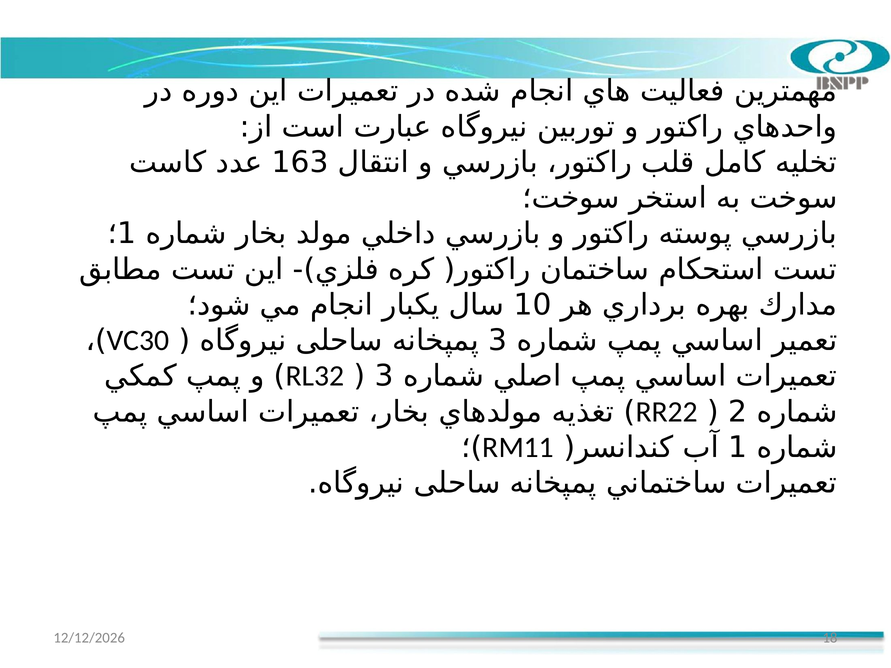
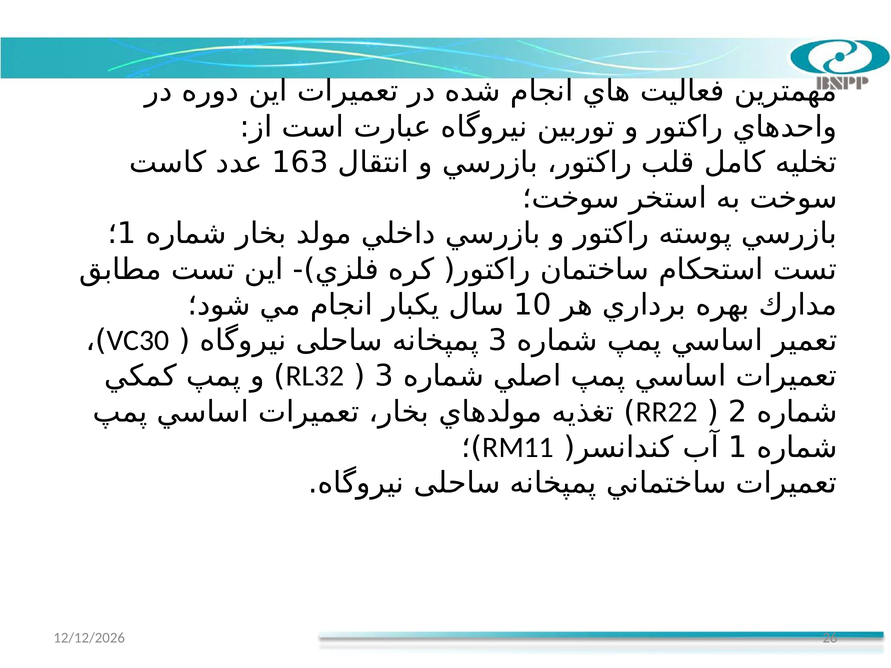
18: 18 -> 26
